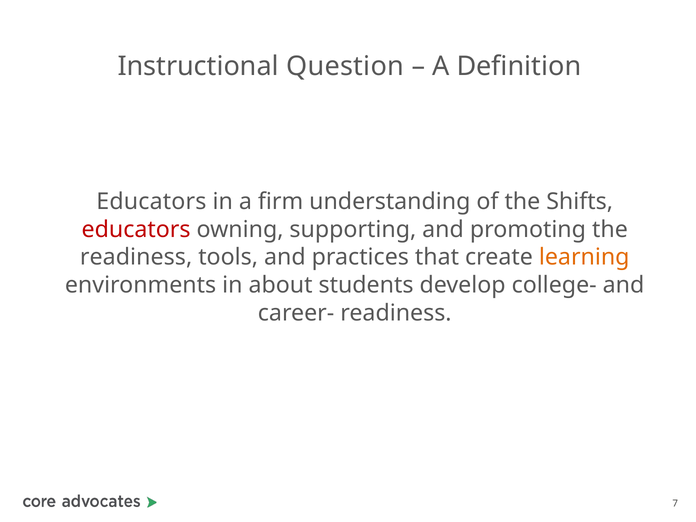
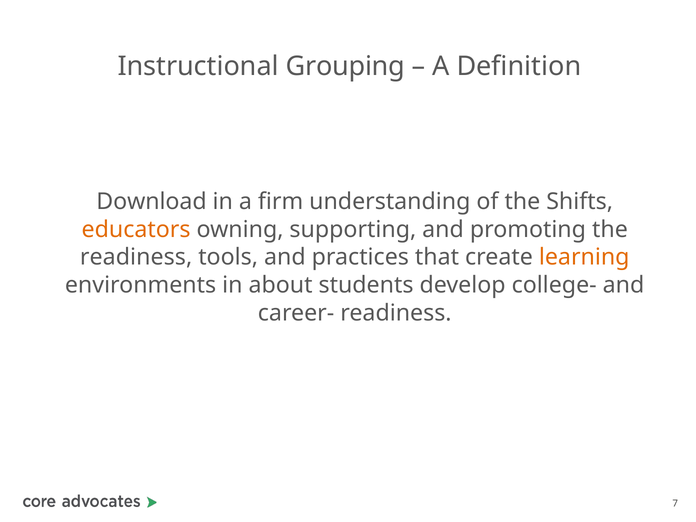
Question: Question -> Grouping
Educators at (151, 202): Educators -> Download
educators at (136, 229) colour: red -> orange
